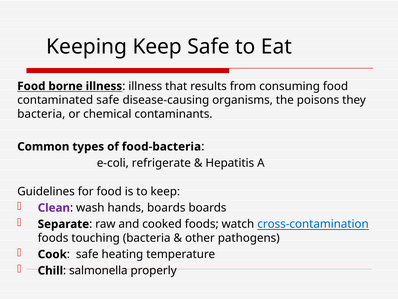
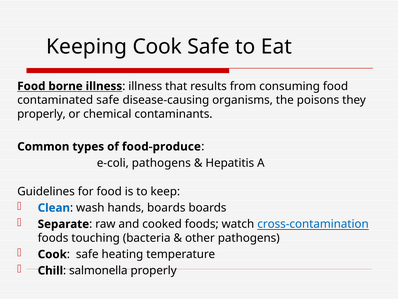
Keeping Keep: Keep -> Cook
bacteria at (41, 114): bacteria -> properly
food-bacteria: food-bacteria -> food-produce
e-coli refrigerate: refrigerate -> pathogens
Clean colour: purple -> blue
